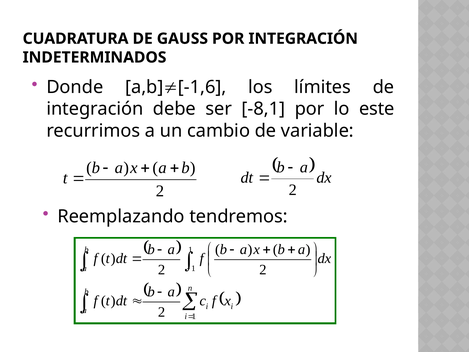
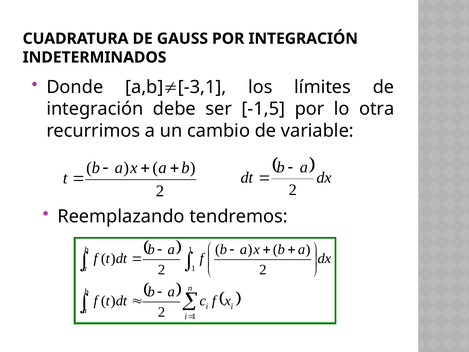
-1,6: -1,6 -> -3,1
-8,1: -8,1 -> -1,5
este: este -> otra
